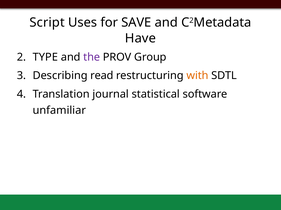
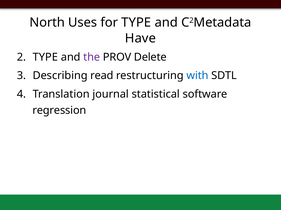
Script: Script -> North
for SAVE: SAVE -> TYPE
Group: Group -> Delete
with colour: orange -> blue
unfamiliar: unfamiliar -> regression
